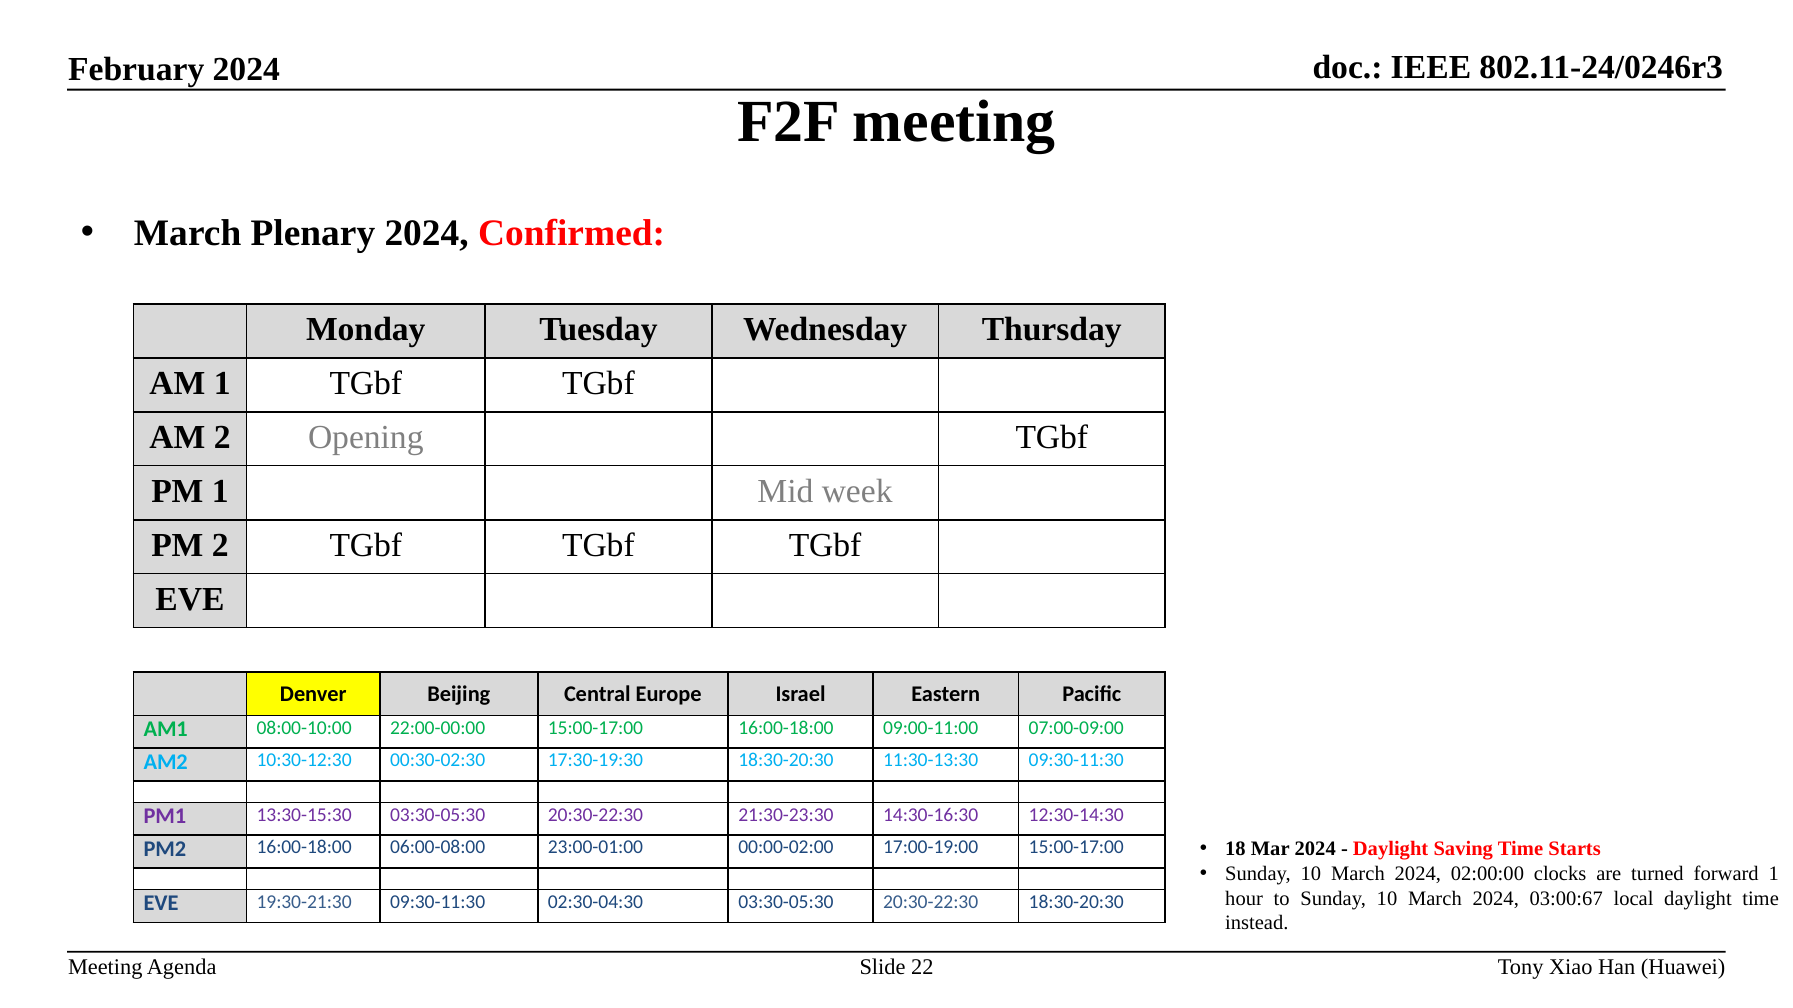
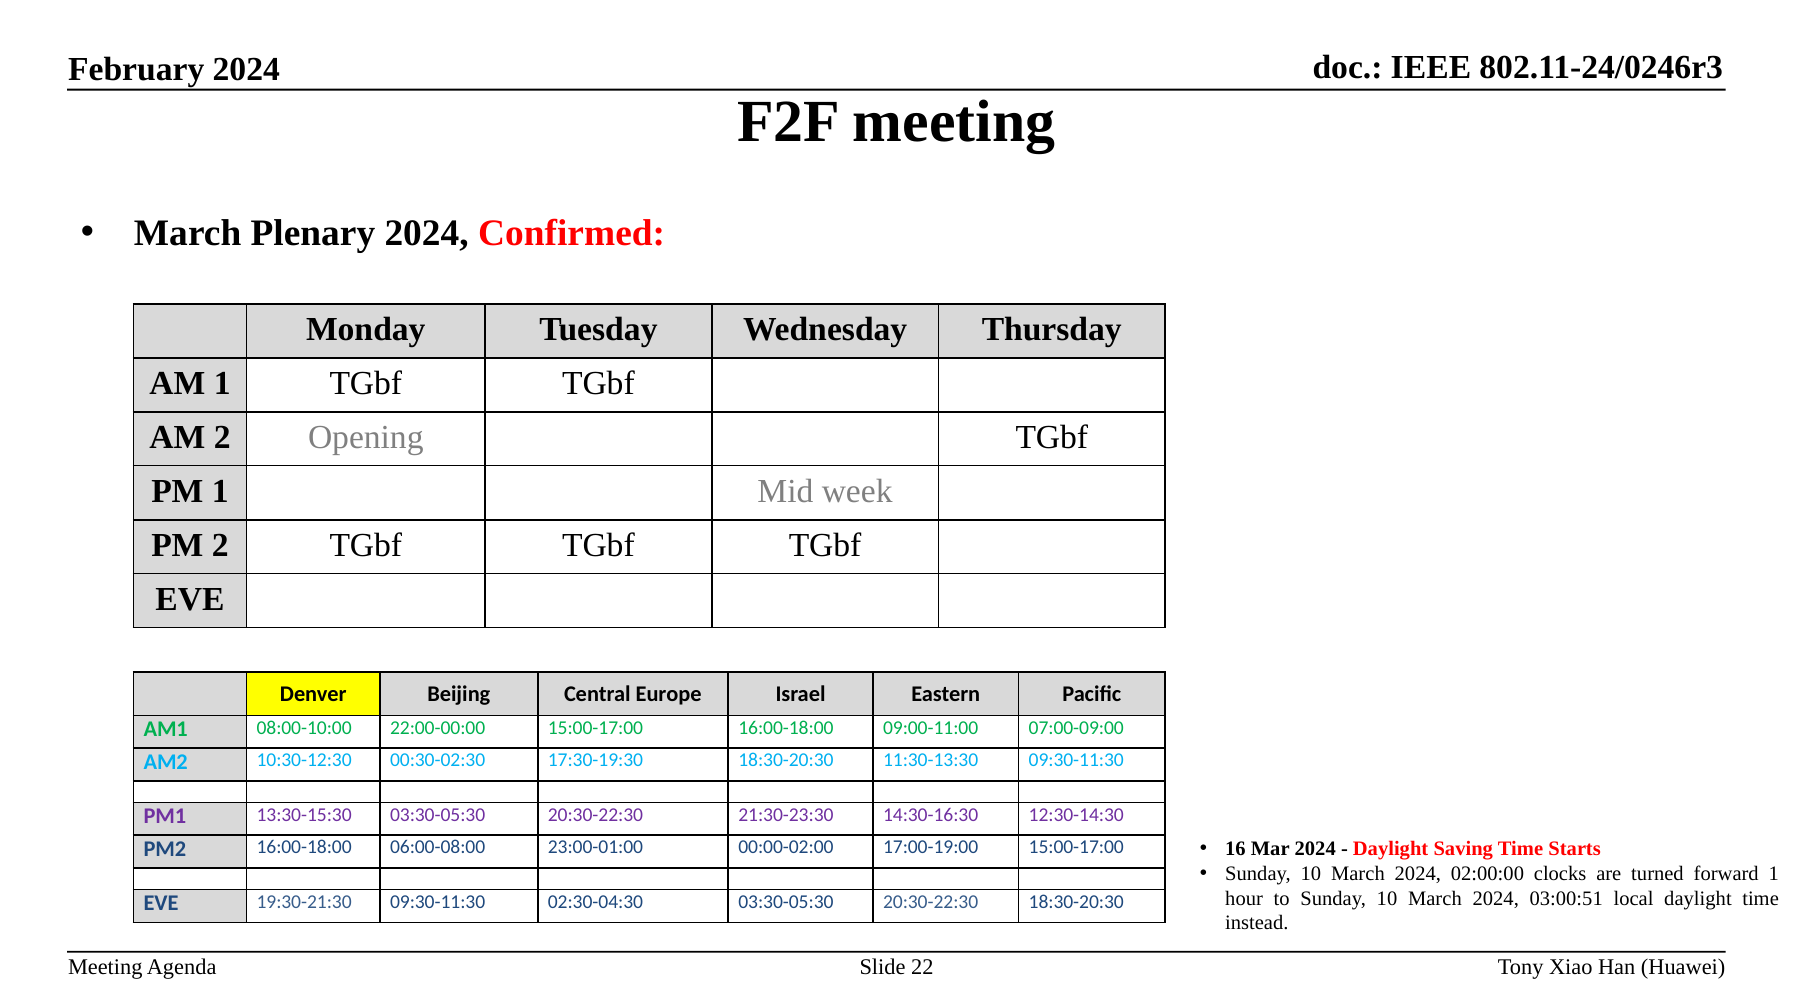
18: 18 -> 16
03:00:67: 03:00:67 -> 03:00:51
